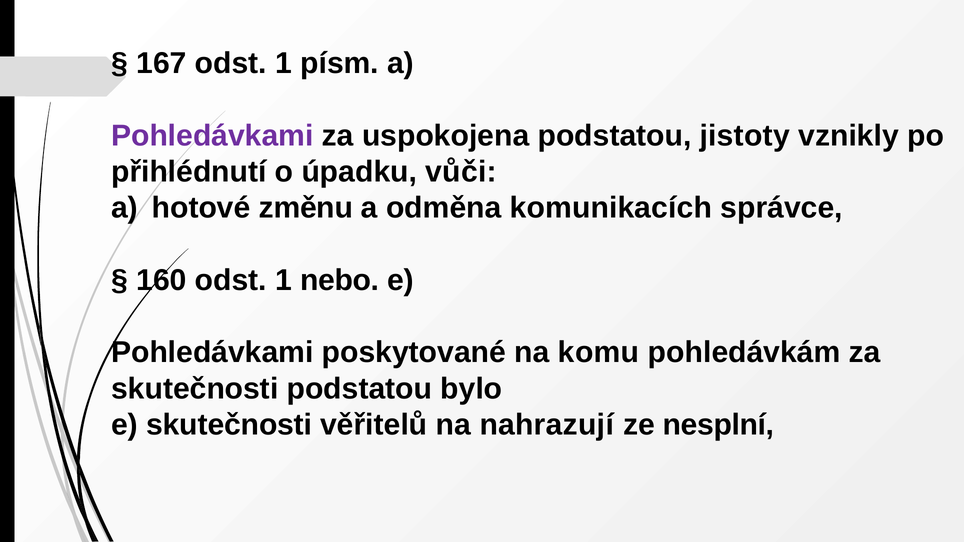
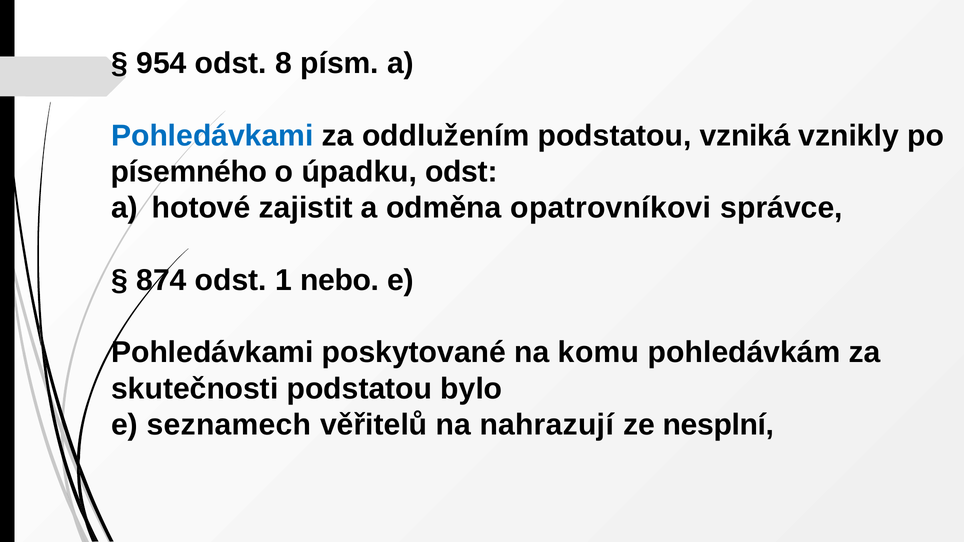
167: 167 -> 954
1 at (284, 64): 1 -> 8
Pohledávkami at (212, 136) colour: purple -> blue
uspokojena: uspokojena -> oddlužením
jistoty: jistoty -> vzniká
přihlédnutí: přihlédnutí -> písemného
úpadku vůči: vůči -> odst
změnu: změnu -> zajistit
komunikacích: komunikacích -> opatrovníkovi
160: 160 -> 874
e skutečnosti: skutečnosti -> seznamech
